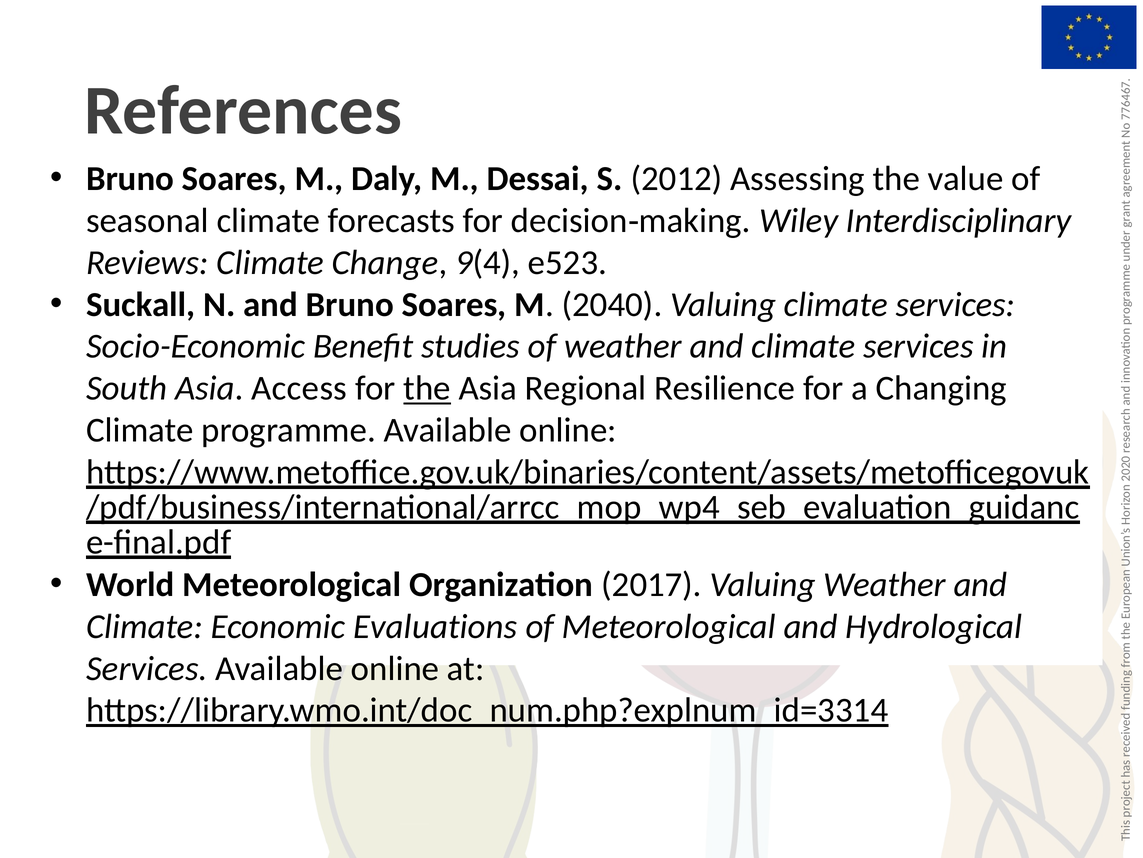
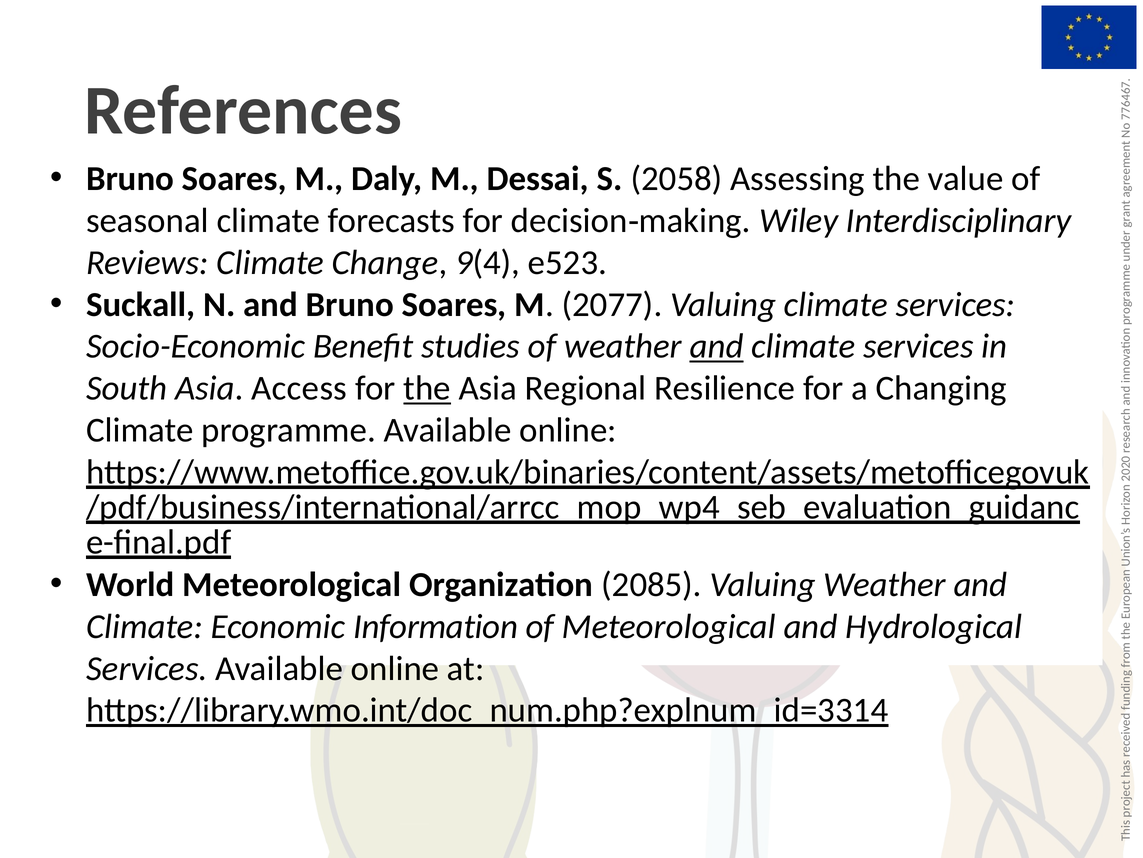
2012: 2012 -> 2058
2040: 2040 -> 2077
and at (717, 346) underline: none -> present
2017: 2017 -> 2085
Evaluations: Evaluations -> Information
